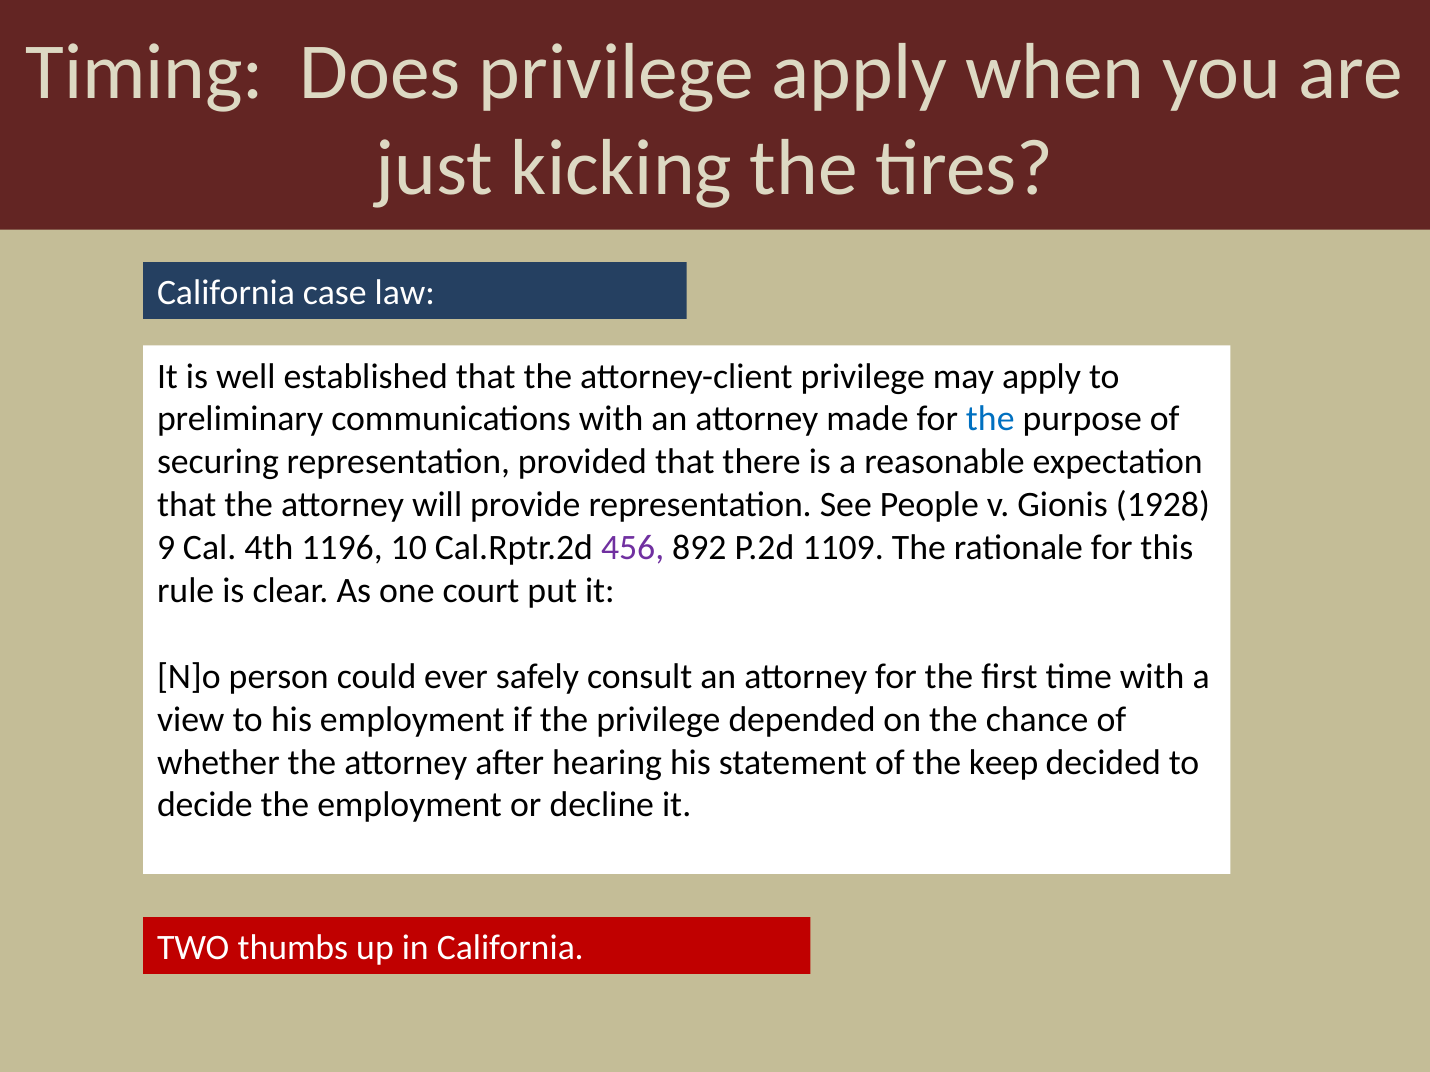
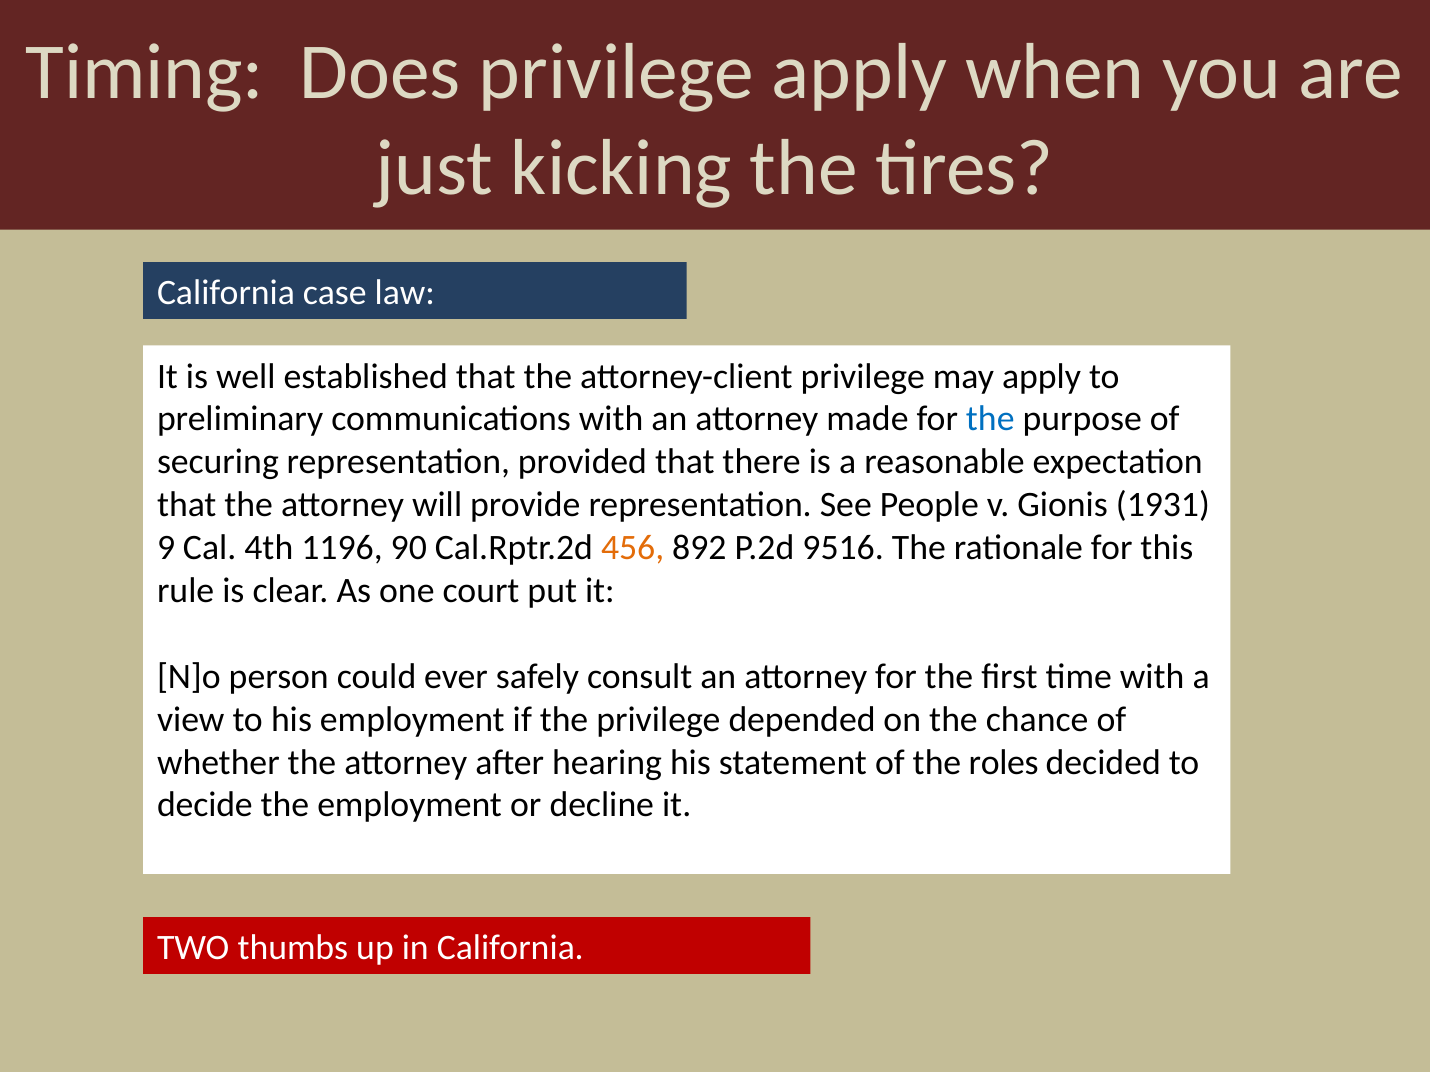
1928: 1928 -> 1931
10: 10 -> 90
456 colour: purple -> orange
1109: 1109 -> 9516
keep: keep -> roles
